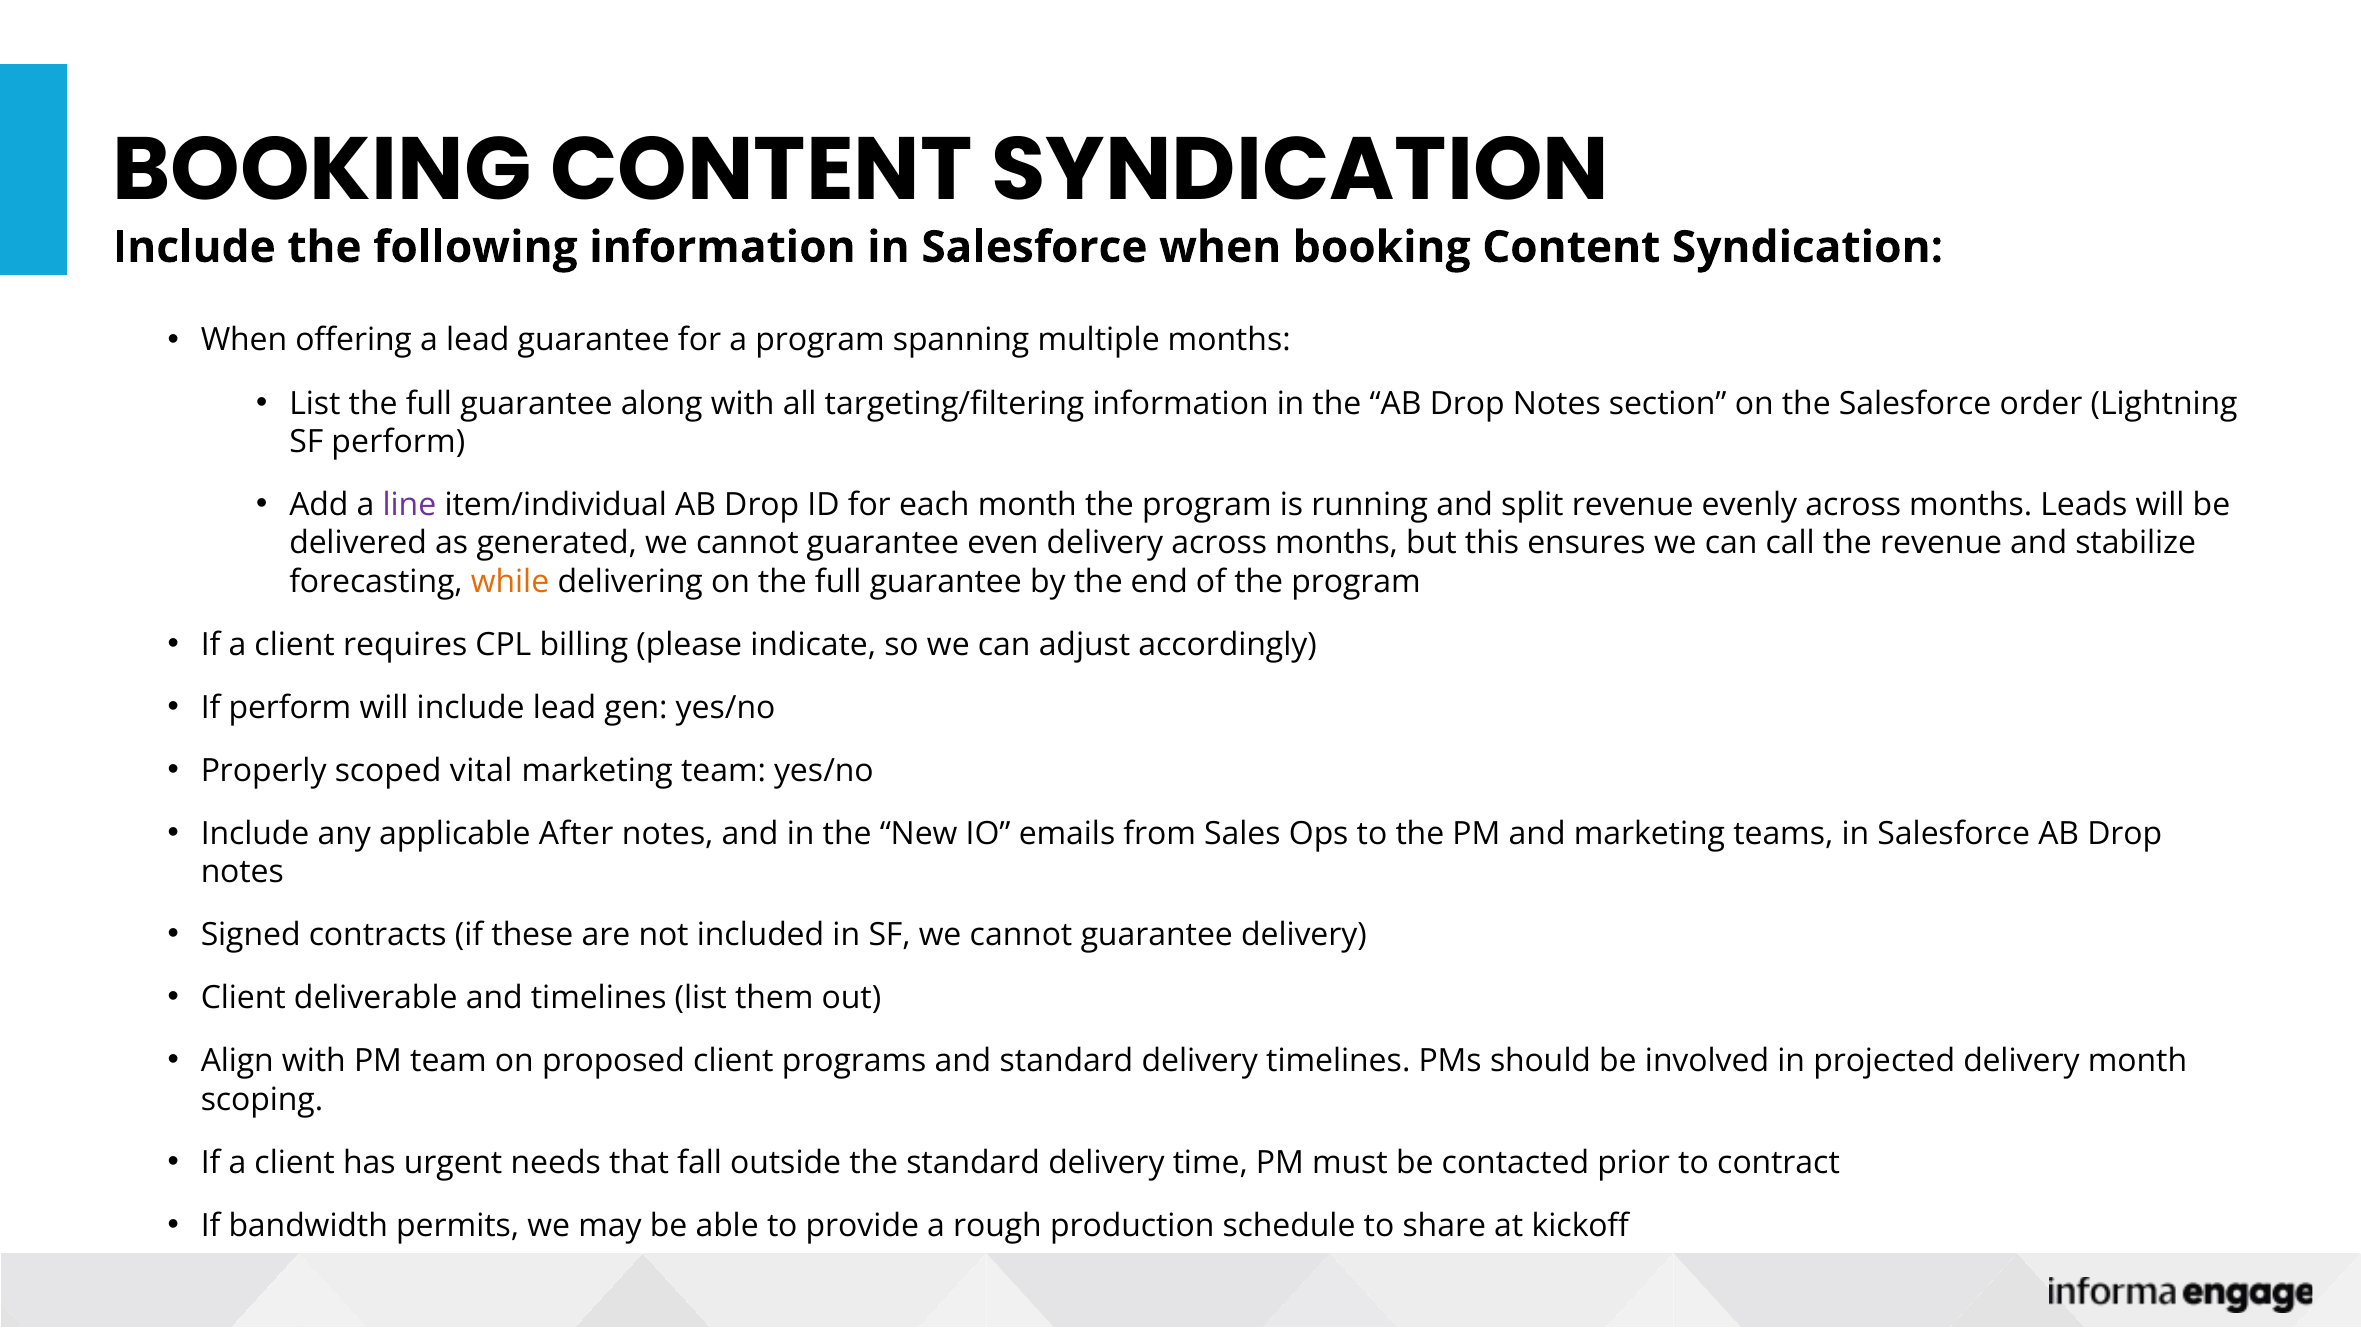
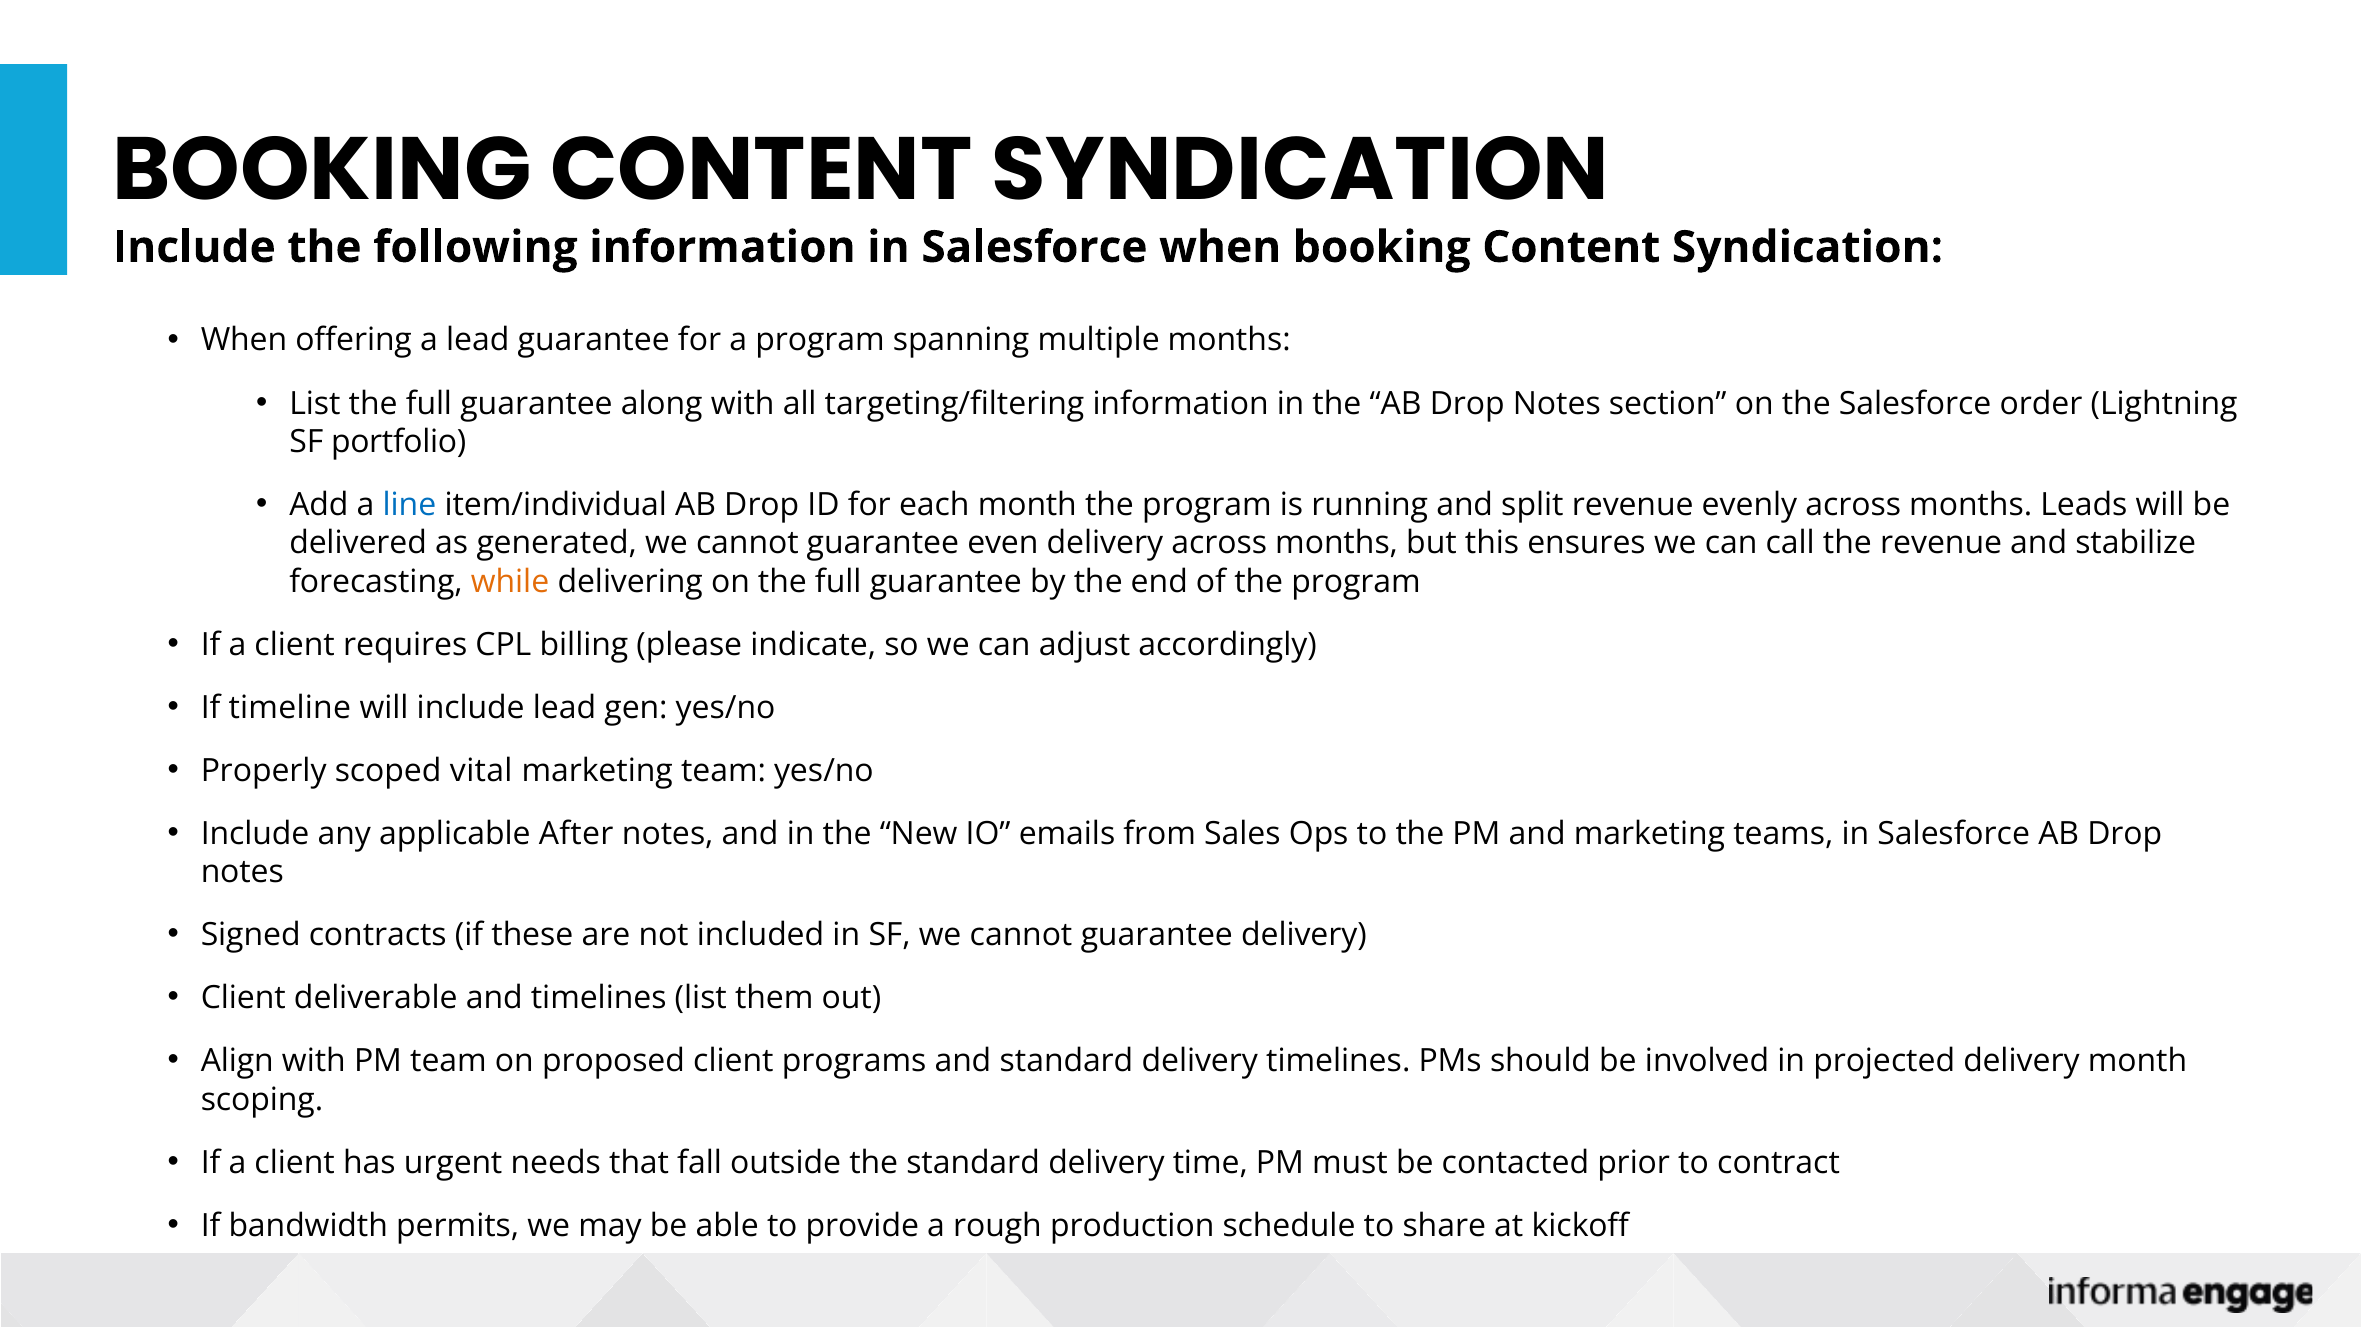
SF perform: perform -> portfolio
line colour: purple -> blue
If perform: perform -> timeline
